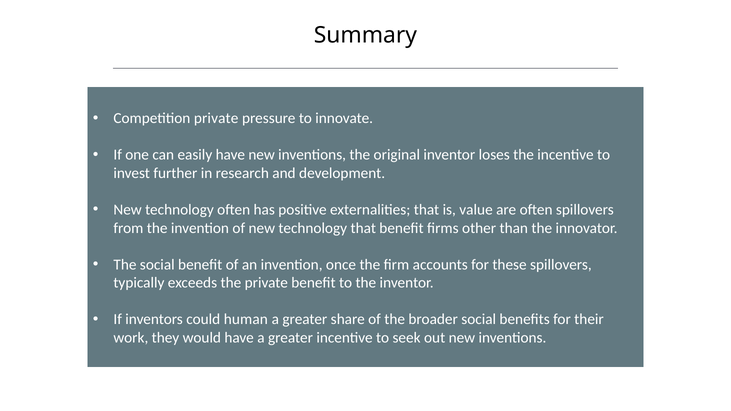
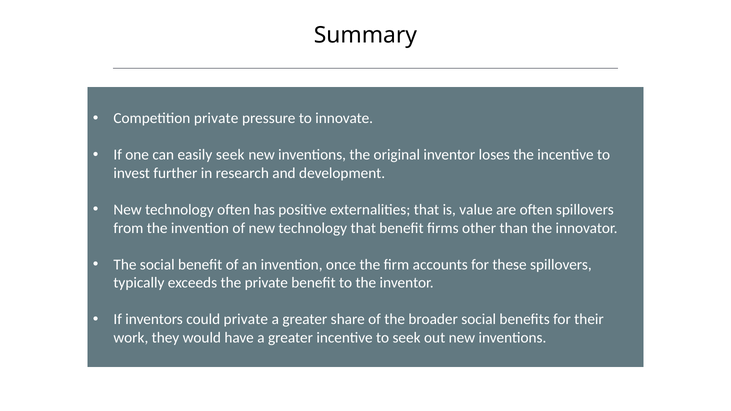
easily have: have -> seek
could human: human -> private
